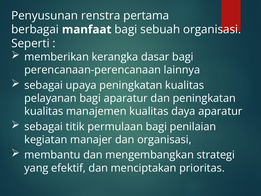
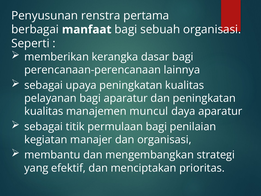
manajemen kualitas: kualitas -> muncul
